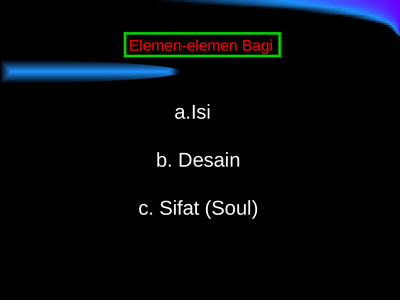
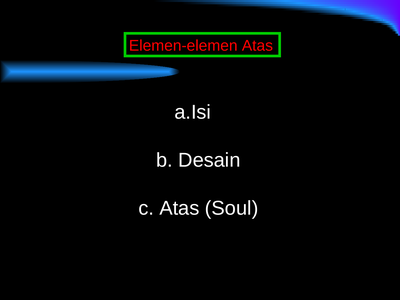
Elemen-elemen Bagi: Bagi -> Atas
c Sifat: Sifat -> Atas
